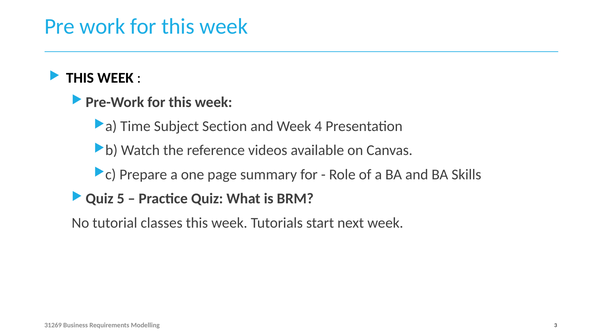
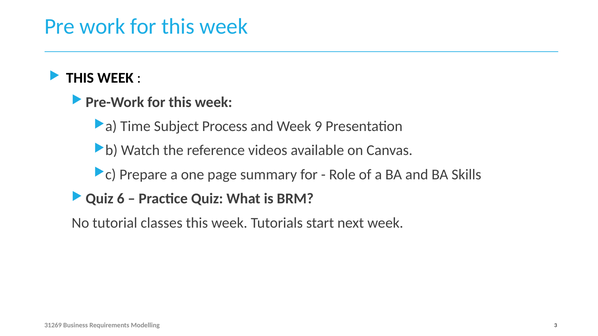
Section: Section -> Process
4: 4 -> 9
5: 5 -> 6
